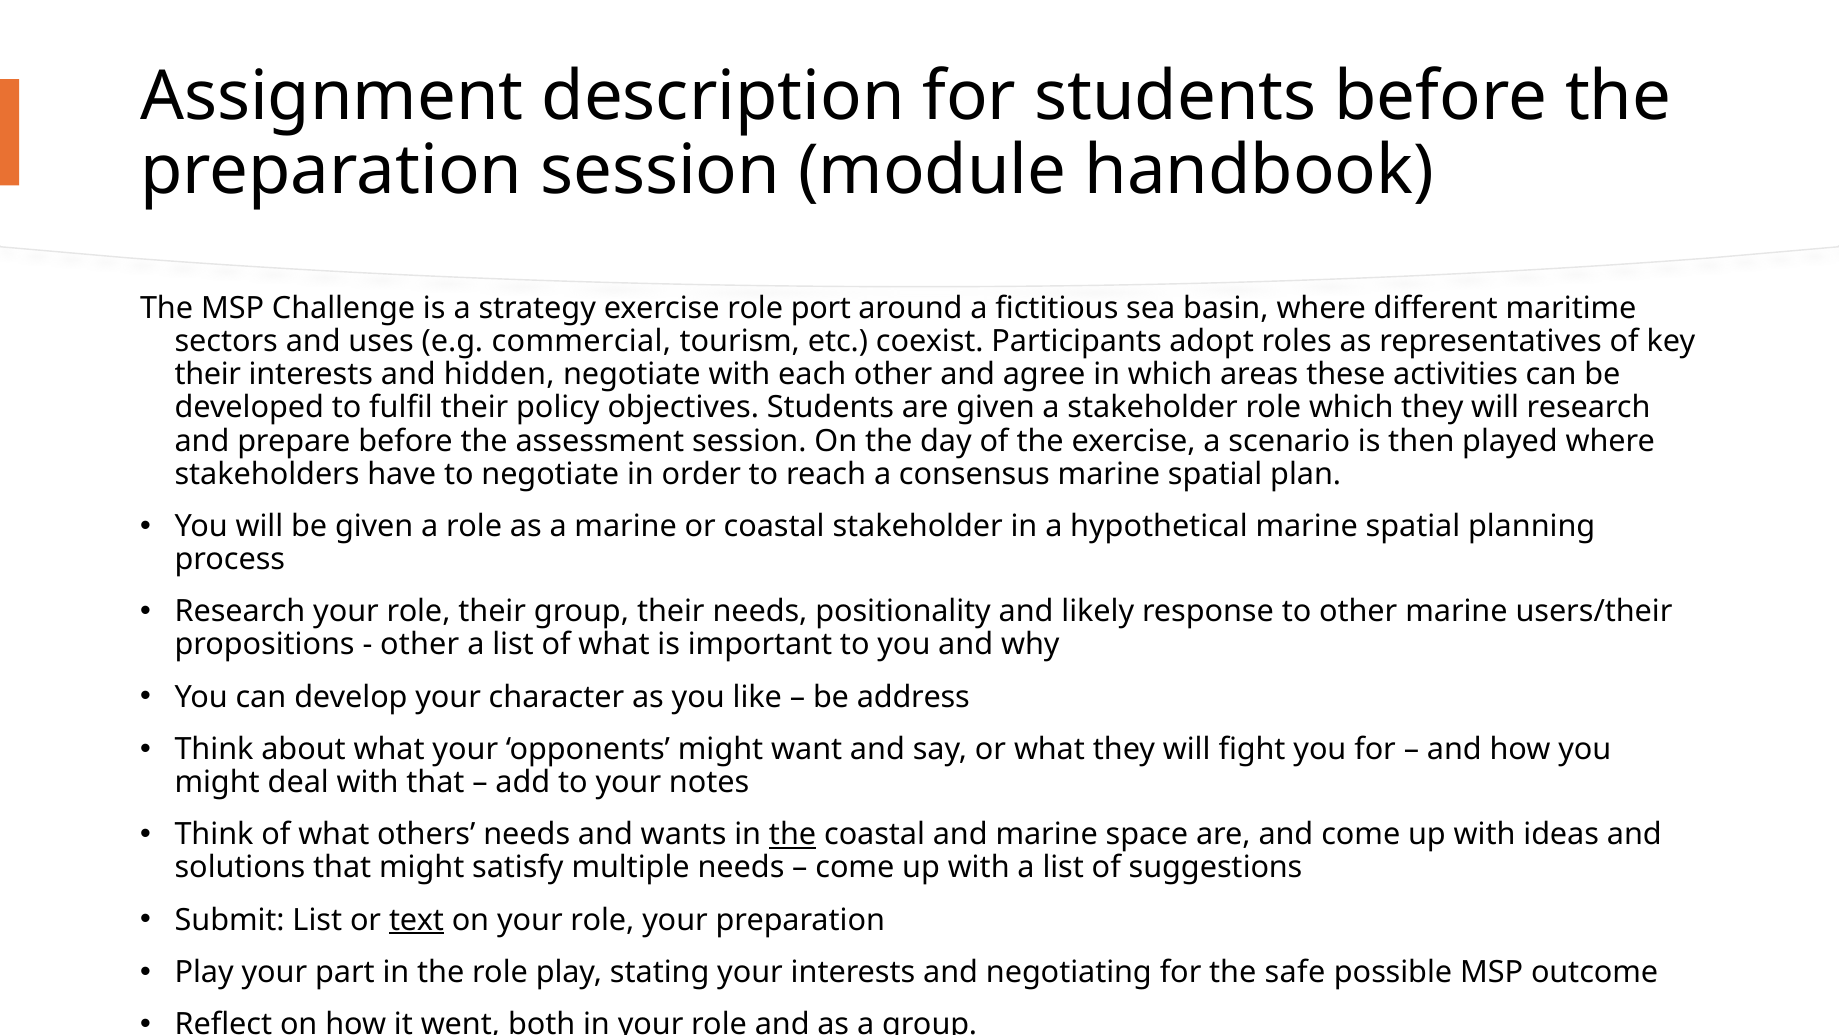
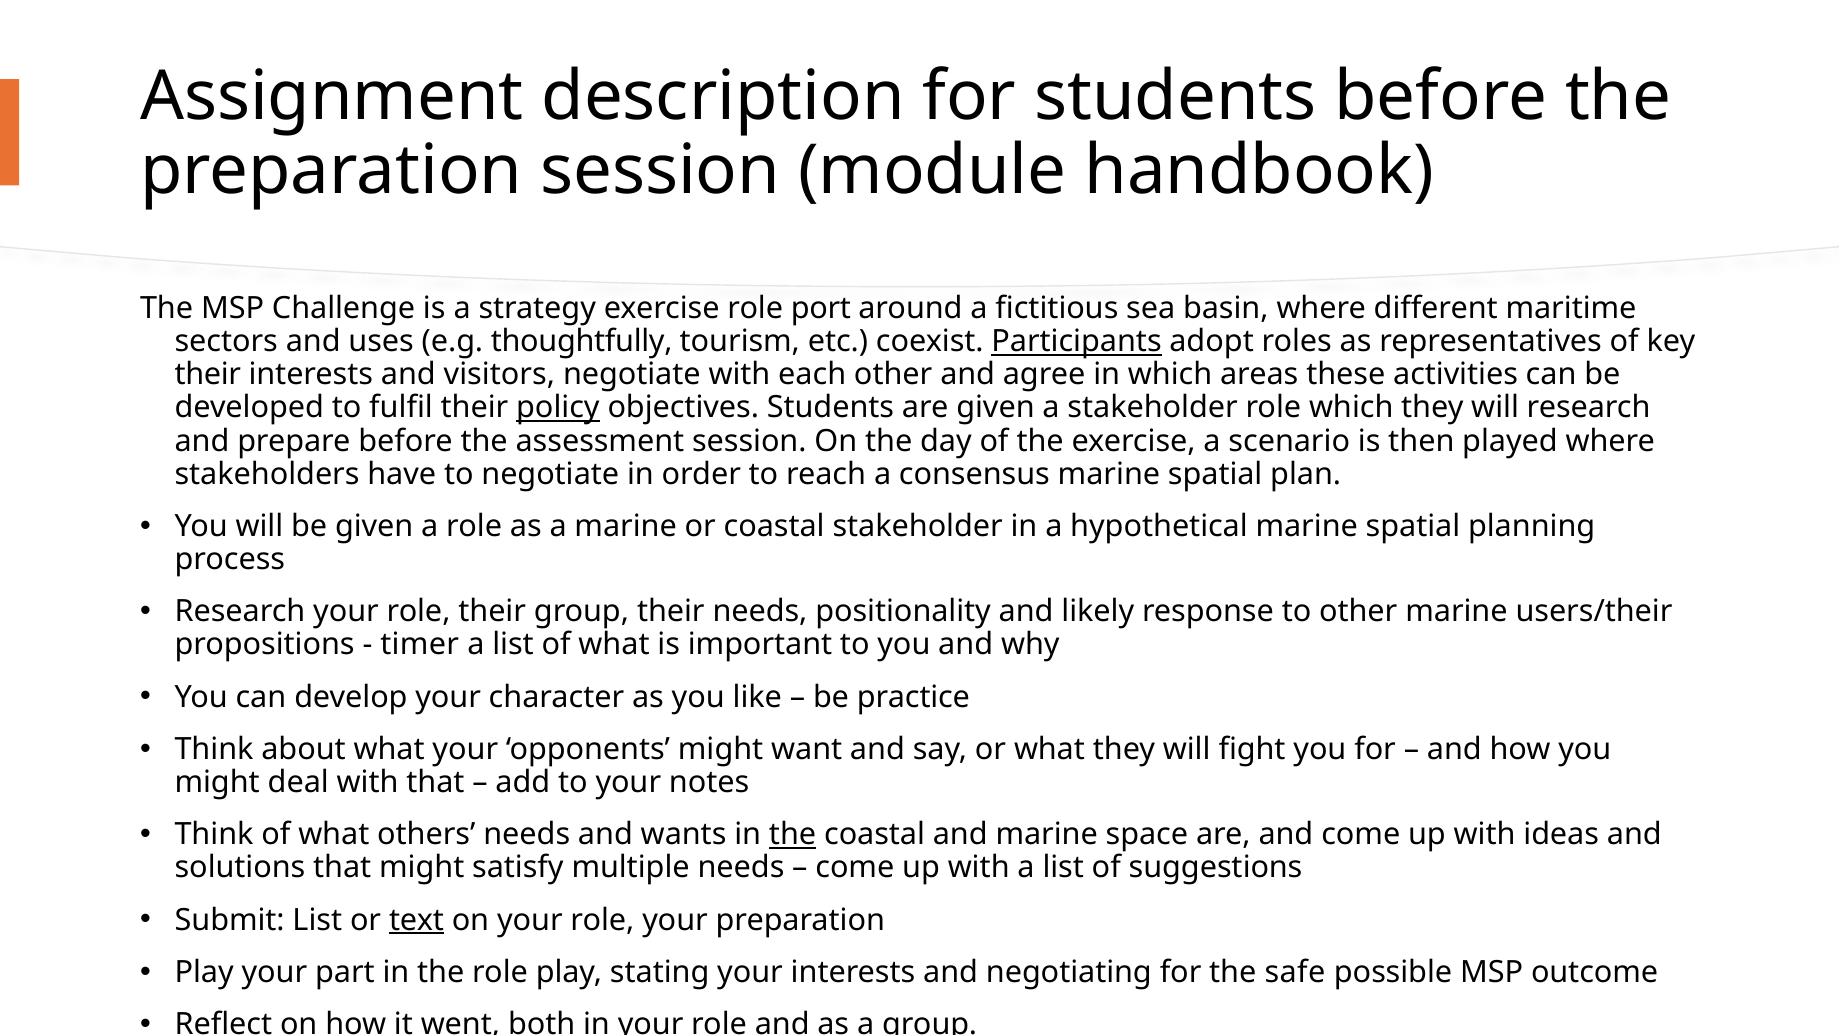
commercial: commercial -> thoughtfully
Participants underline: none -> present
hidden: hidden -> visitors
policy underline: none -> present
other at (420, 644): other -> timer
address: address -> practice
